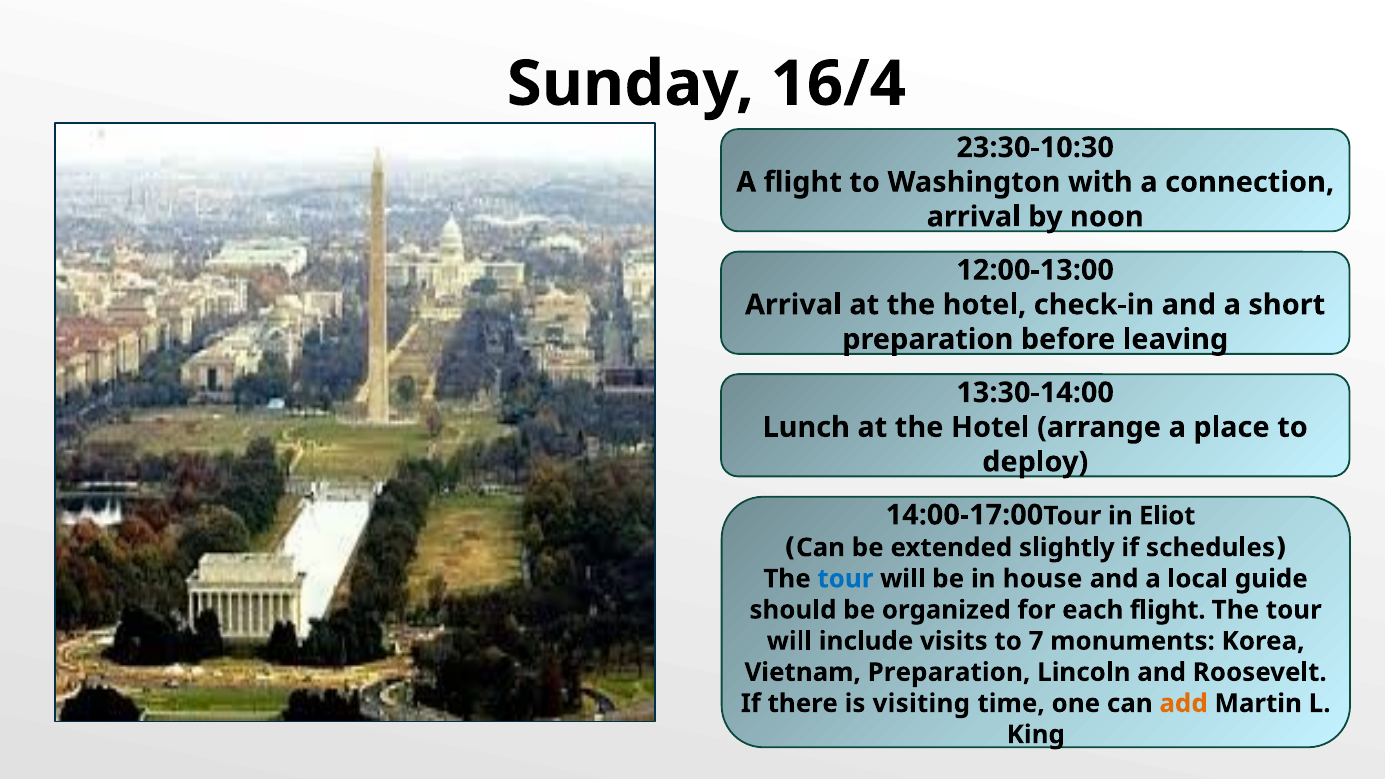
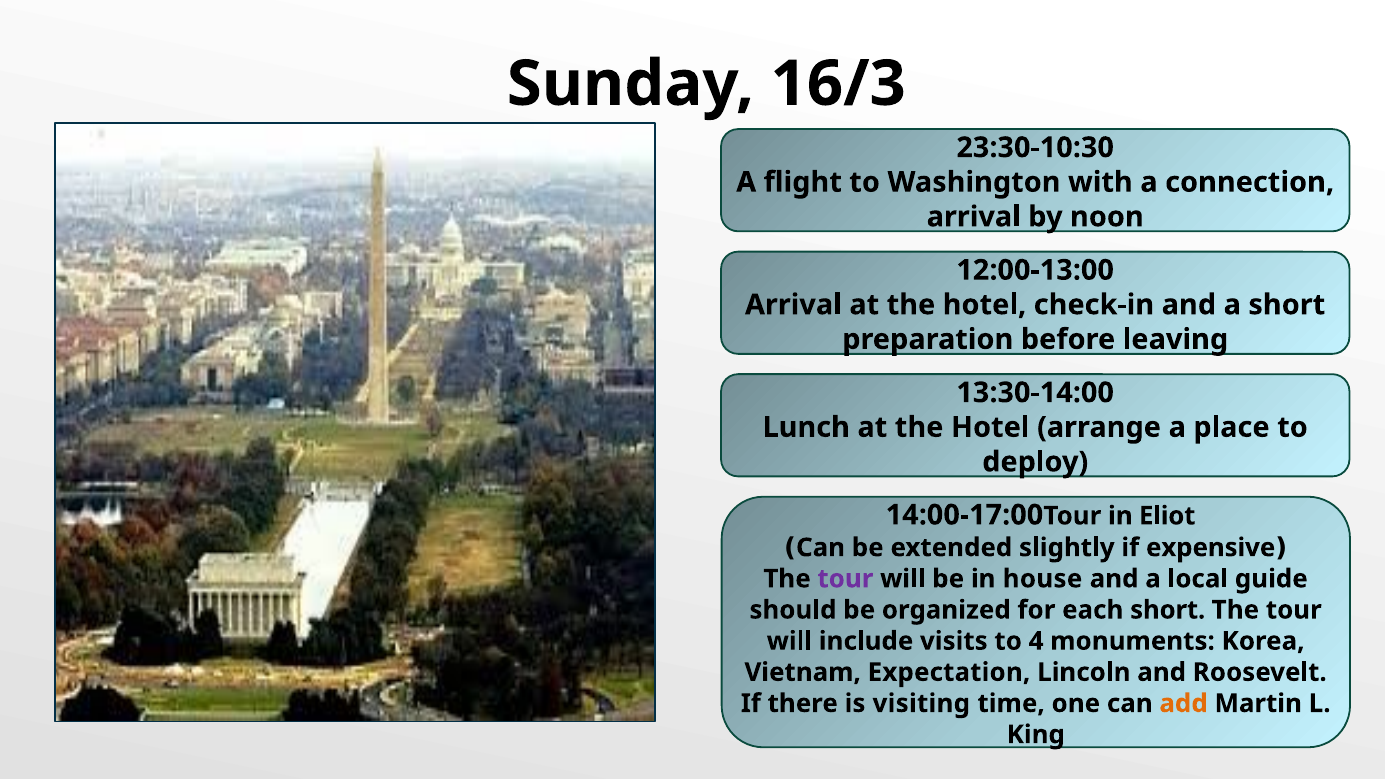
16/4: 16/4 -> 16/3
schedules: schedules -> expensive
tour at (845, 579) colour: blue -> purple
each flight: flight -> short
7: 7 -> 4
Vietnam Preparation: Preparation -> Expectation
